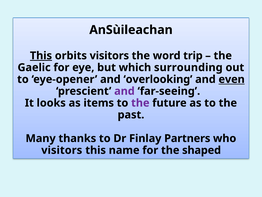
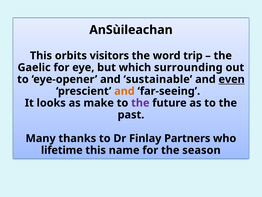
This at (41, 56) underline: present -> none
overlooking: overlooking -> sustainable
and at (124, 91) colour: purple -> orange
items: items -> make
visitors at (62, 150): visitors -> lifetime
shaped: shaped -> season
